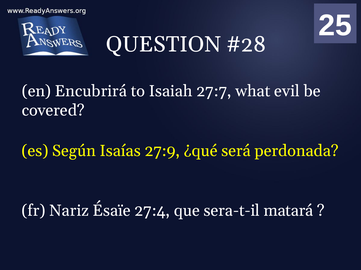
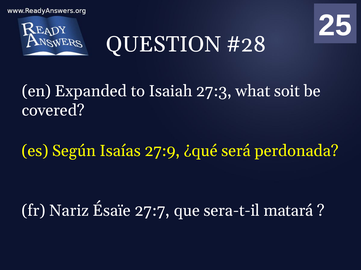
Encubrirá: Encubrirá -> Expanded
27:7: 27:7 -> 27:3
evil: evil -> soit
27:4: 27:4 -> 27:7
